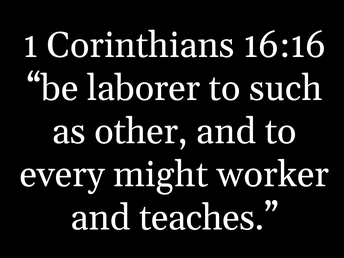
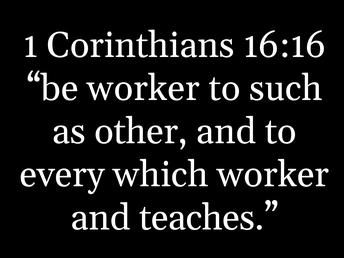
be laborer: laborer -> worker
might: might -> which
